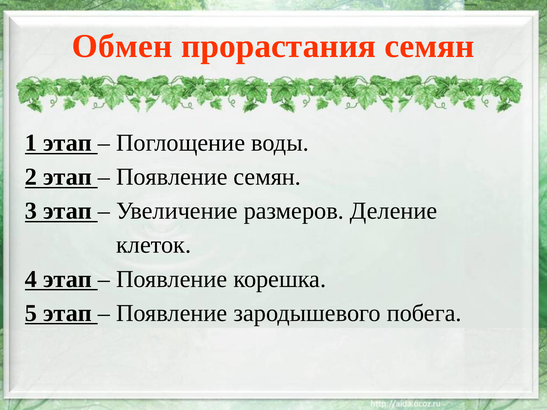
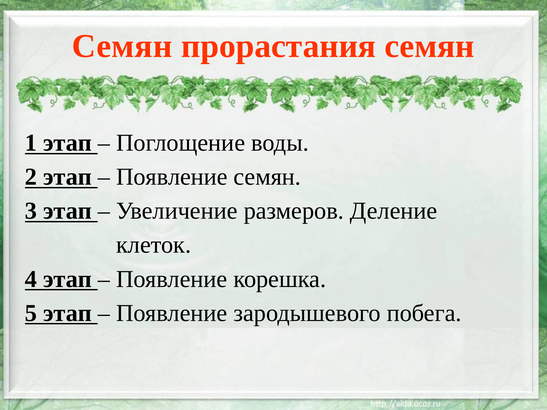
Обмен at (122, 46): Обмен -> Семян
